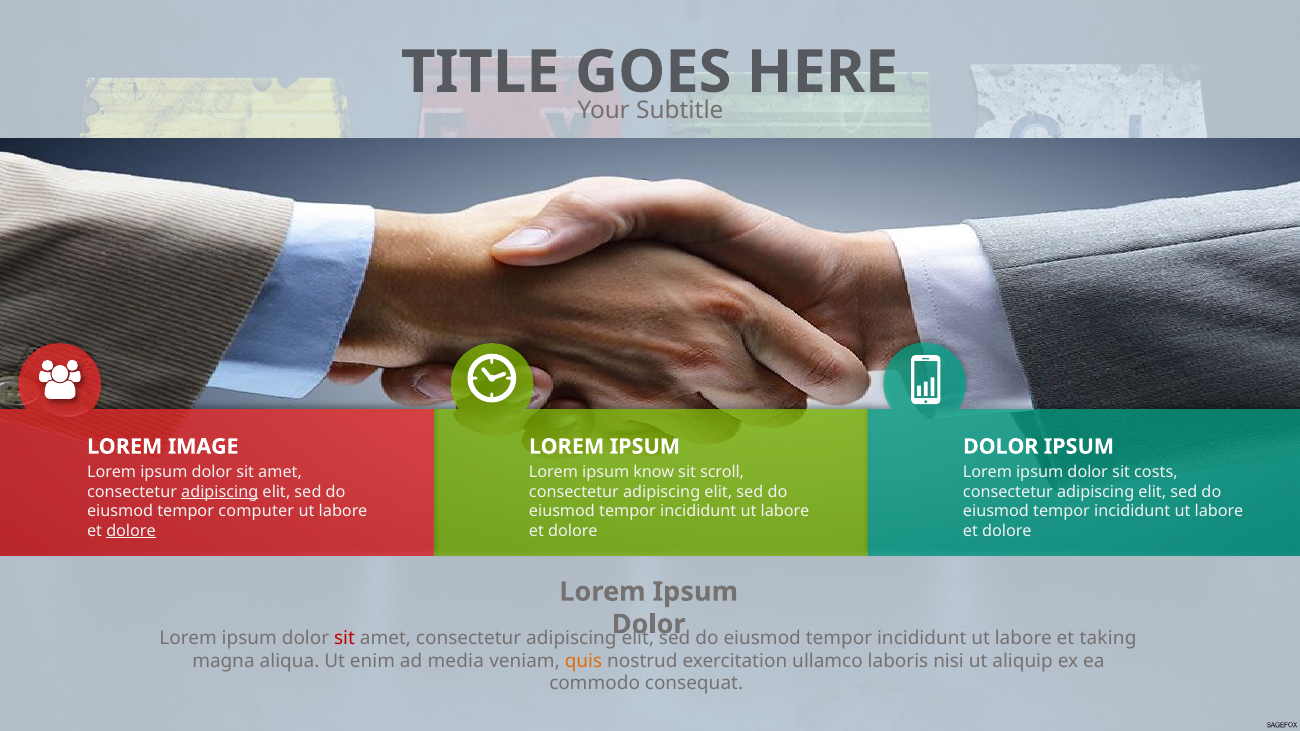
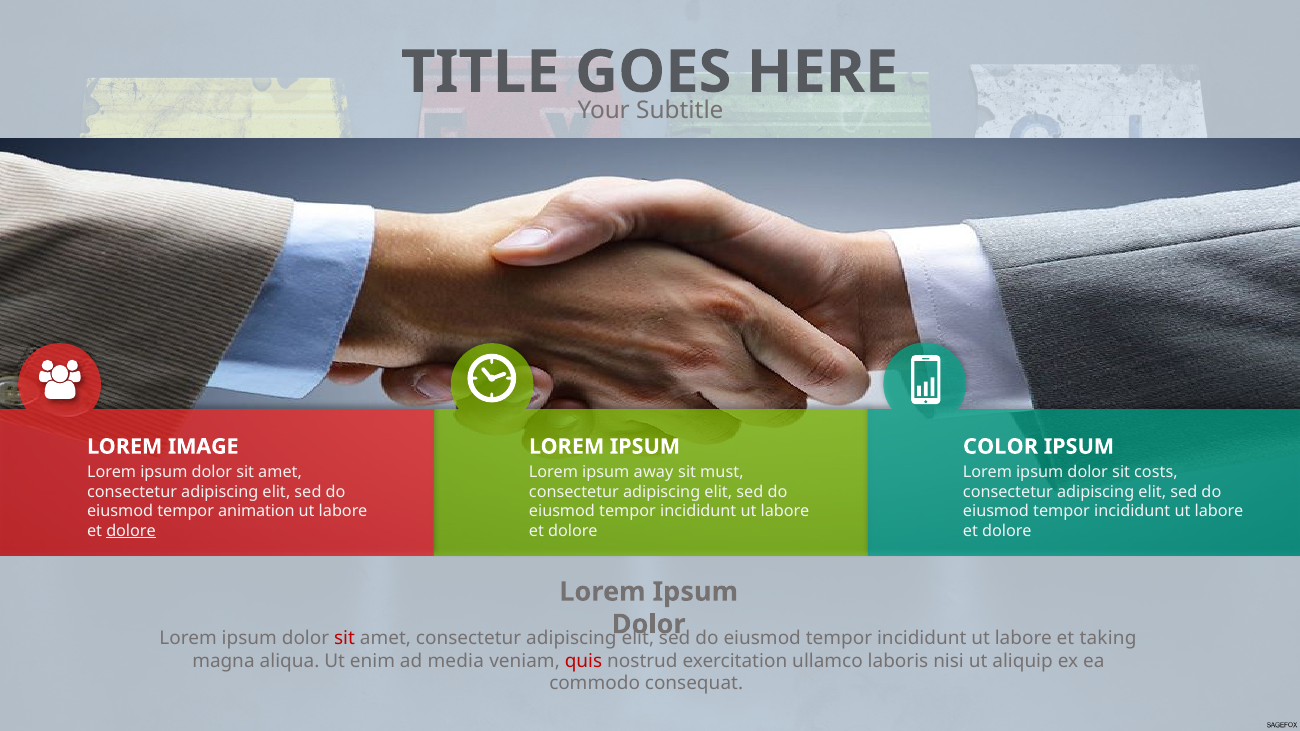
DOLOR at (1001, 447): DOLOR -> COLOR
know: know -> away
scroll: scroll -> must
adipiscing at (220, 492) underline: present -> none
computer: computer -> animation
quis colour: orange -> red
